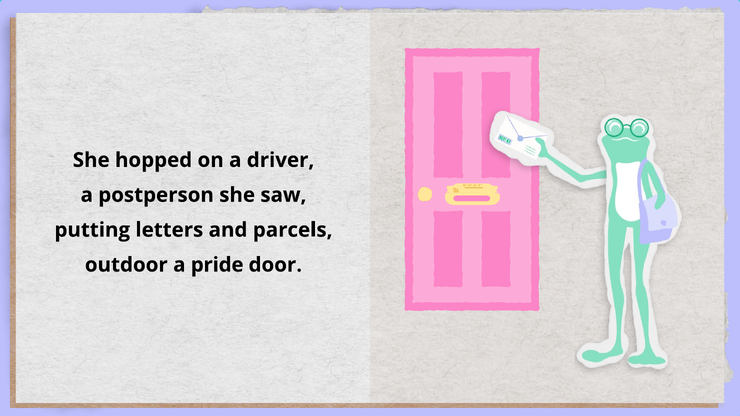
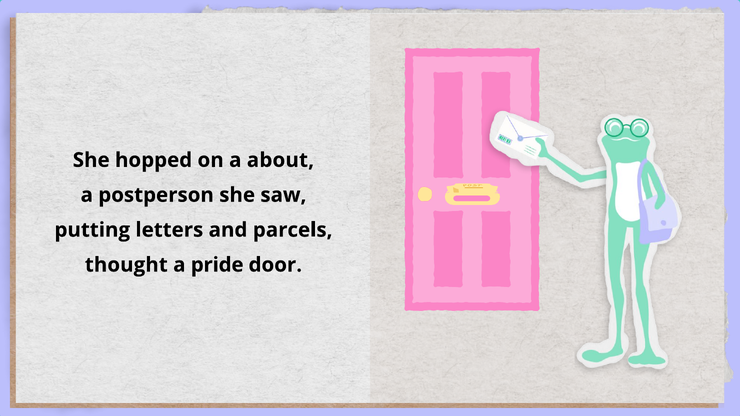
driver: driver -> about
outdoor: outdoor -> thought
